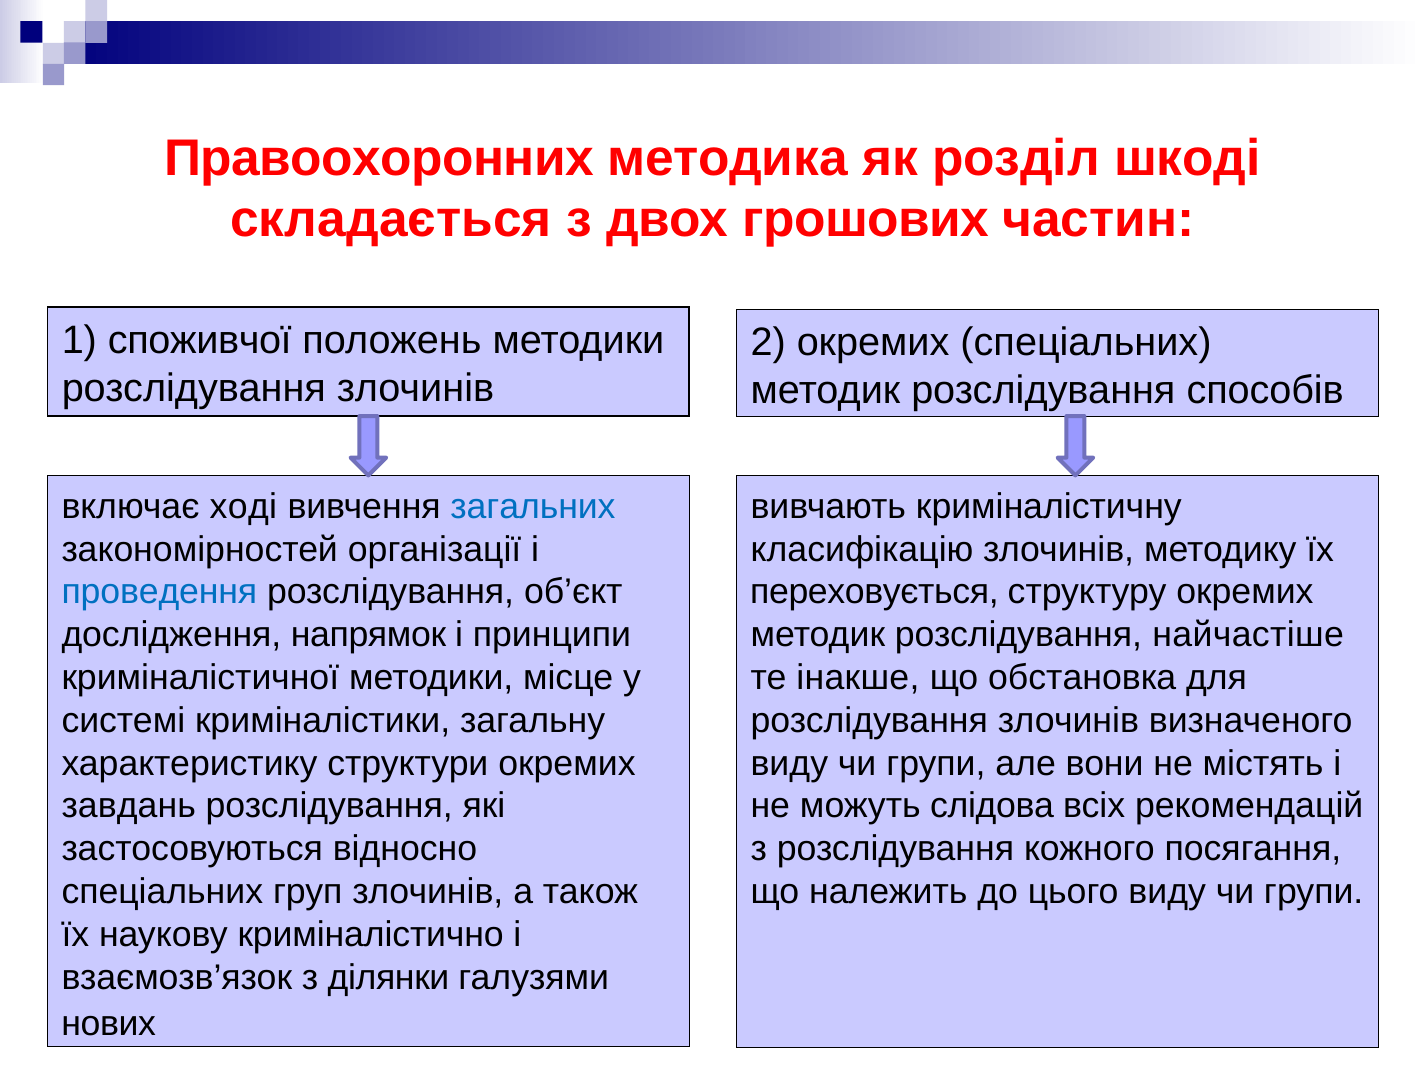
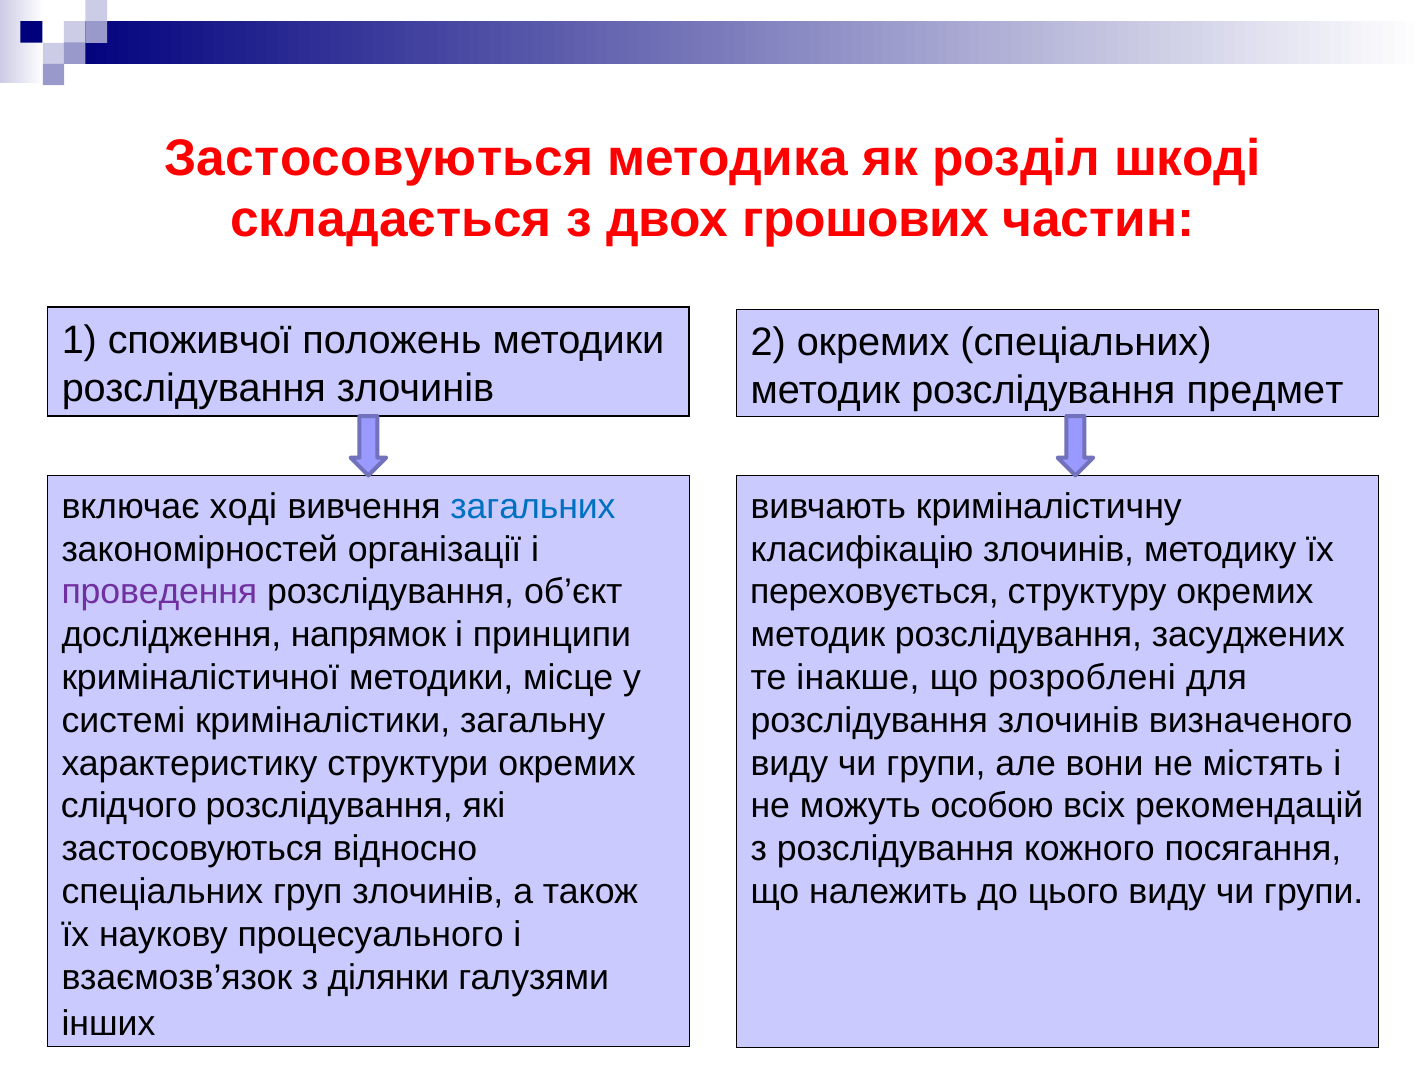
Правоохоронних at (379, 158): Правоохоронних -> Застосовуються
способів: способів -> предмет
проведення colour: blue -> purple
найчастіше: найчастіше -> засуджених
обстановка: обстановка -> розроблені
завдань: завдань -> слідчого
слідова: слідова -> особою
криміналістично: криміналістично -> процесуального
нових: нових -> інших
